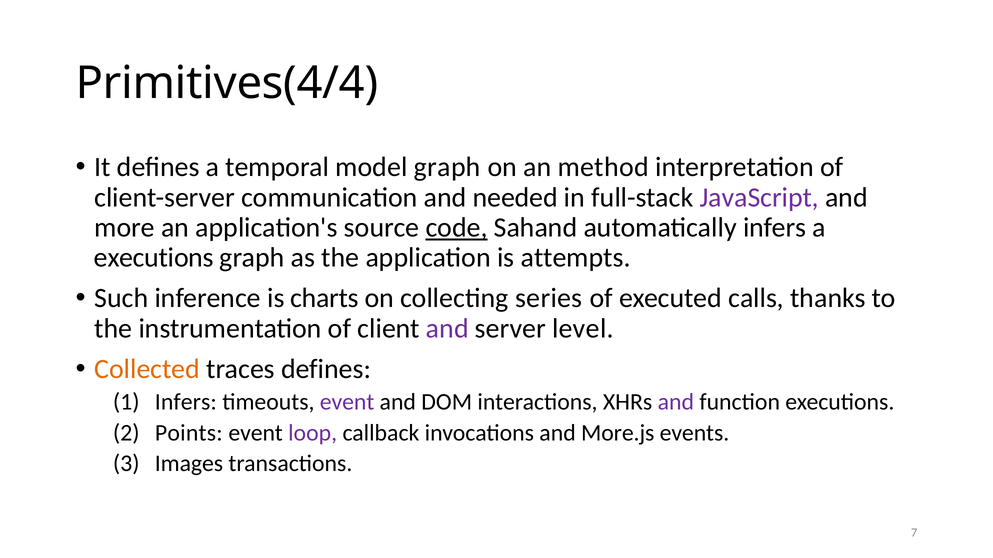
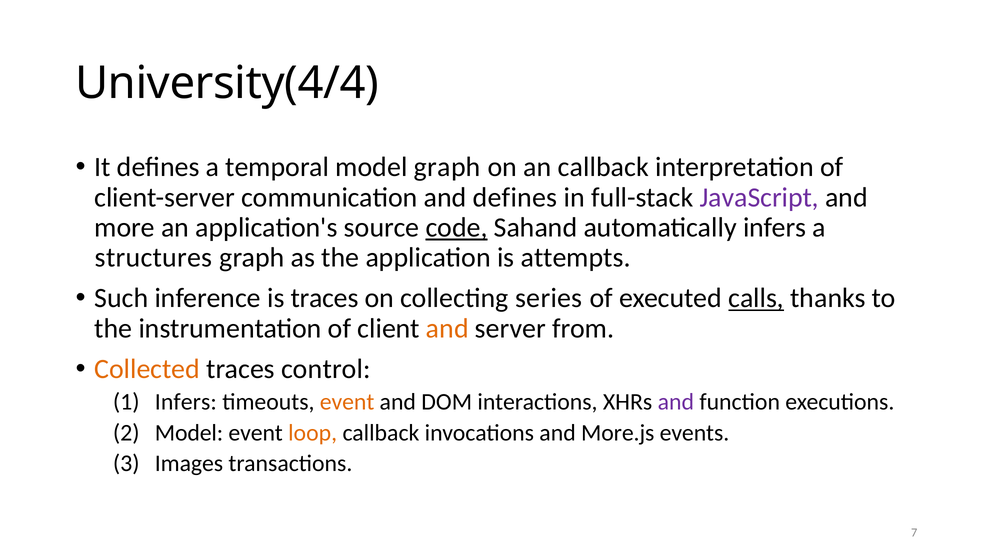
Primitives(4/4: Primitives(4/4 -> University(4/4
an method: method -> callback
and needed: needed -> defines
executions at (154, 258): executions -> structures
is charts: charts -> traces
calls underline: none -> present
and at (447, 329) colour: purple -> orange
level: level -> from
traces defines: defines -> control
event at (347, 402) colour: purple -> orange
Points at (189, 433): Points -> Model
loop colour: purple -> orange
